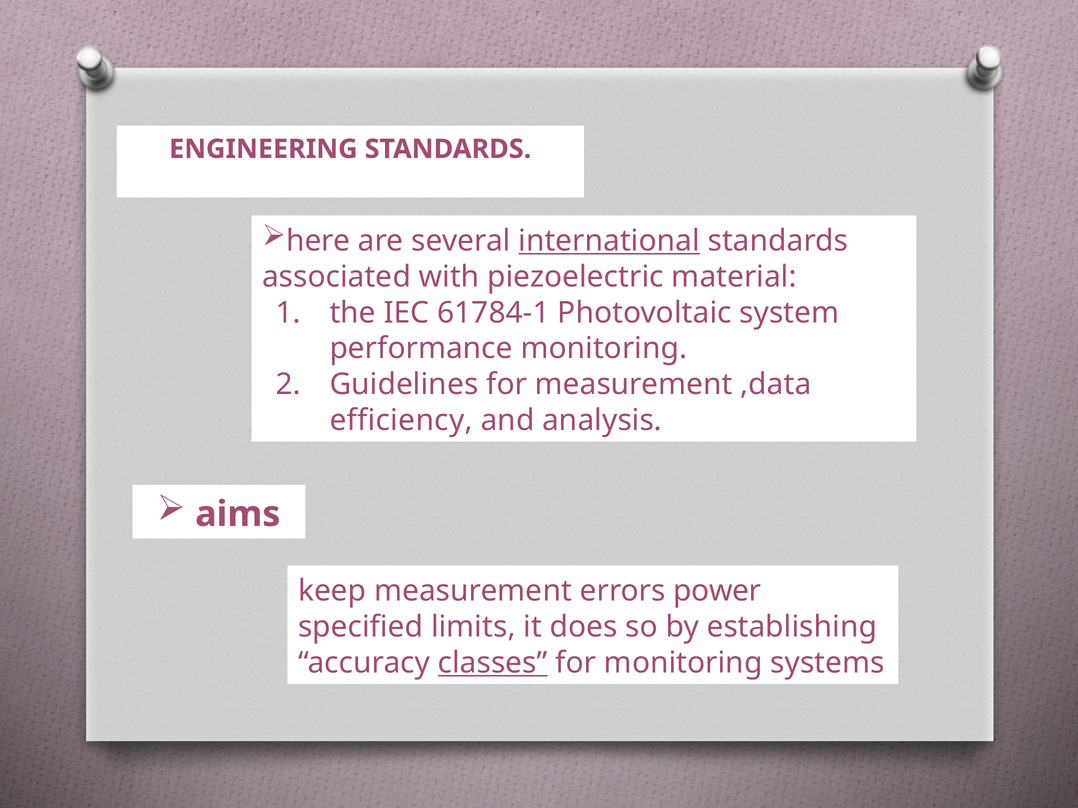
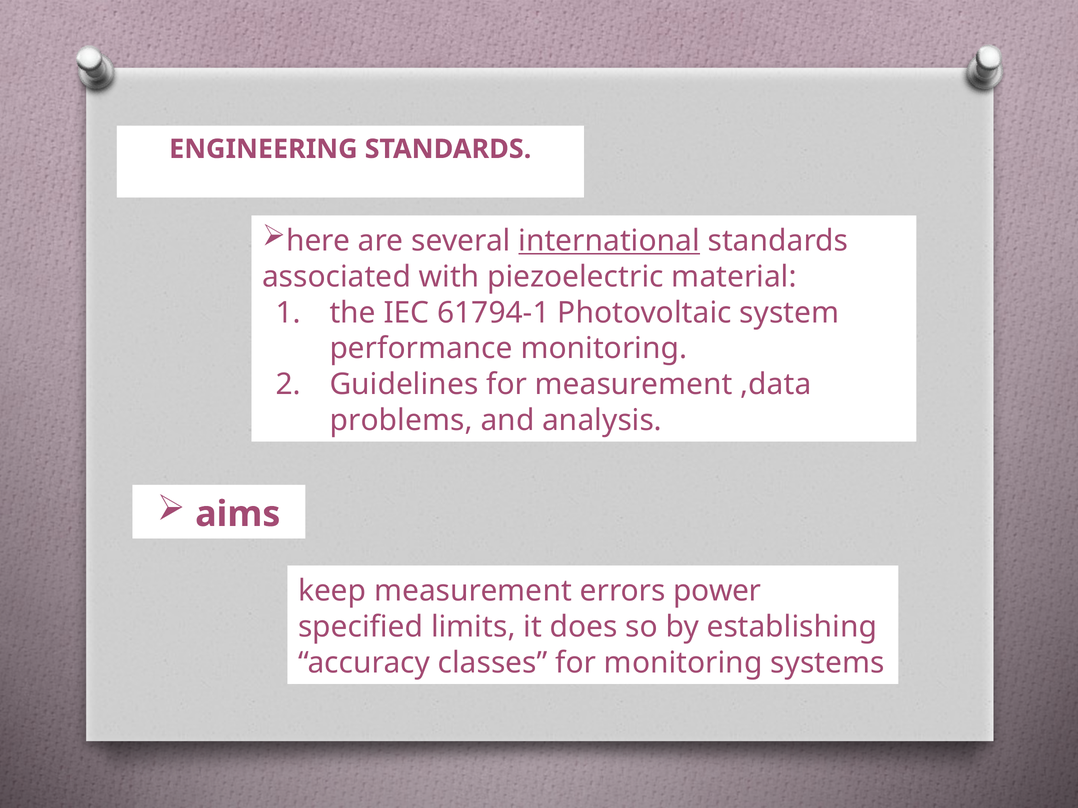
61784-1: 61784-1 -> 61794-1
efficiency: efficiency -> problems
classes underline: present -> none
